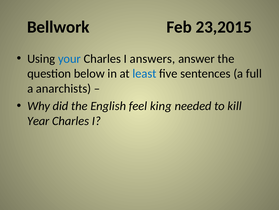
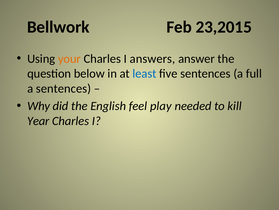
your colour: blue -> orange
a anarchists: anarchists -> sentences
king: king -> play
